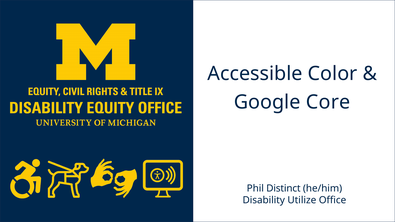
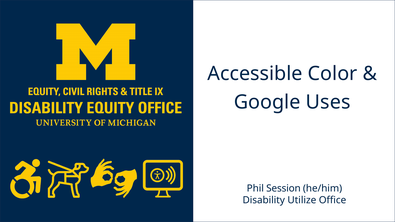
Core: Core -> Uses
Distinct: Distinct -> Session
